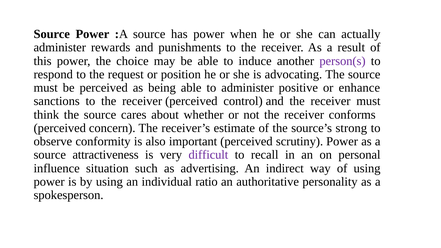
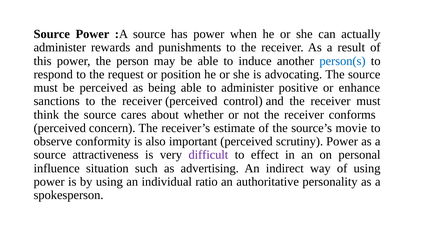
choice: choice -> person
person(s colour: purple -> blue
strong: strong -> movie
recall: recall -> effect
